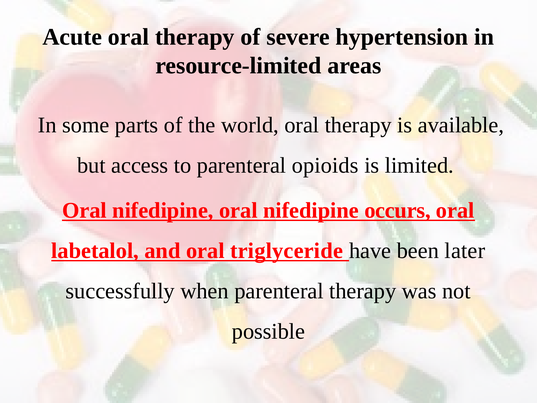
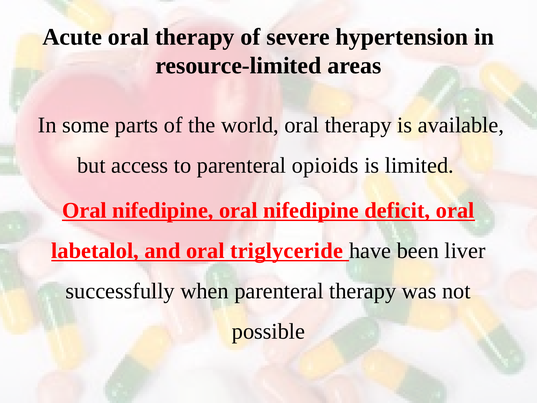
occurs: occurs -> deficit
later: later -> liver
